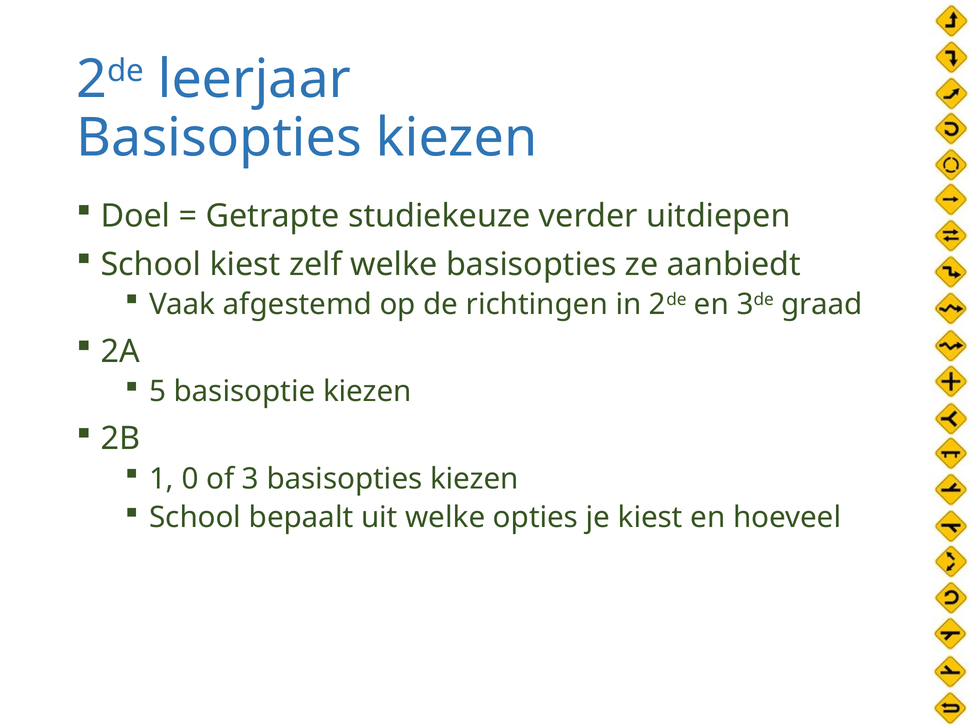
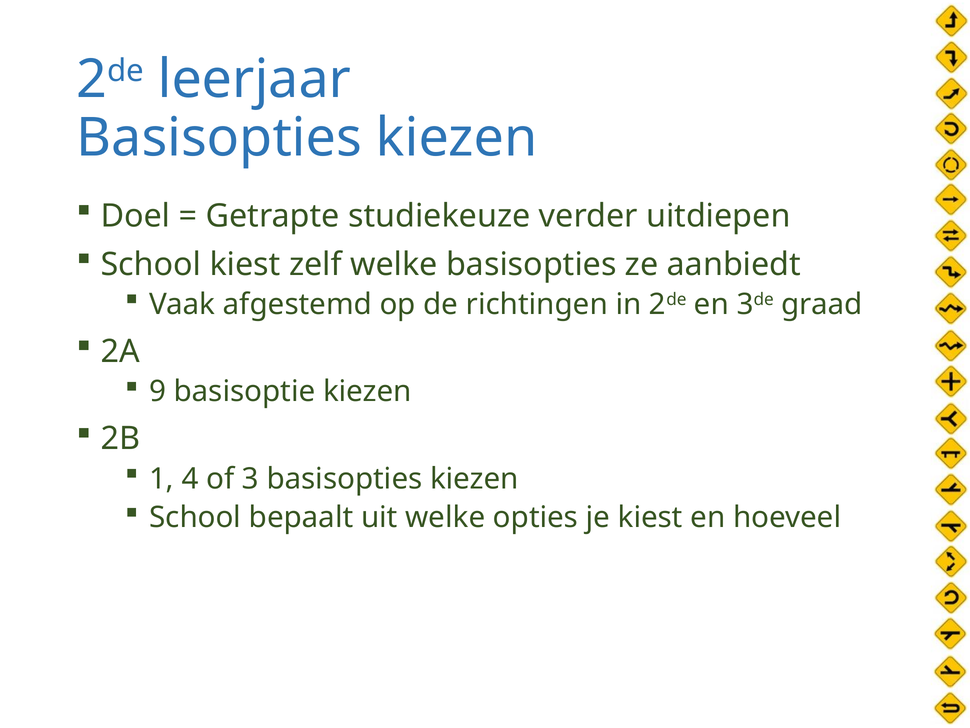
5: 5 -> 9
0: 0 -> 4
